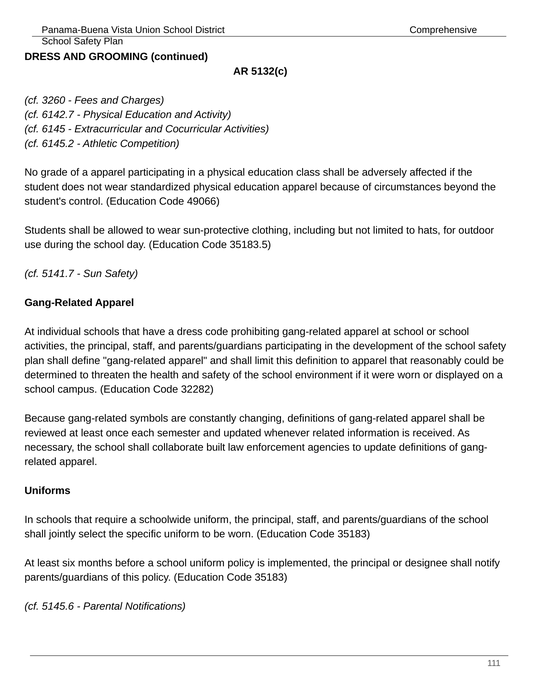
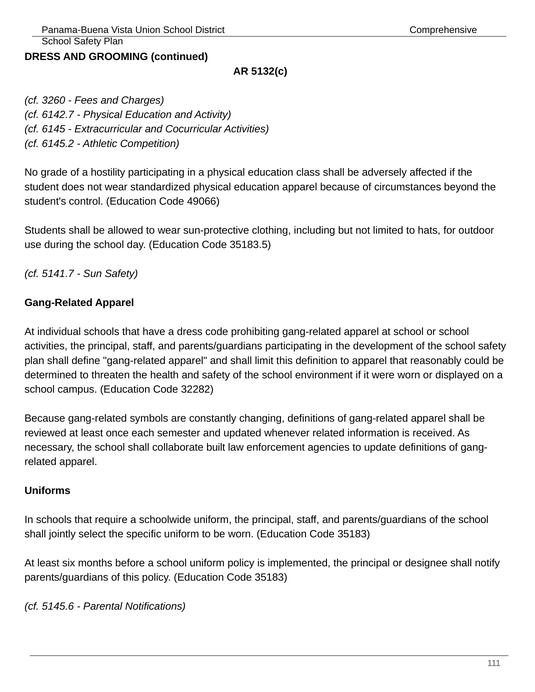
a apparel: apparel -> hostility
